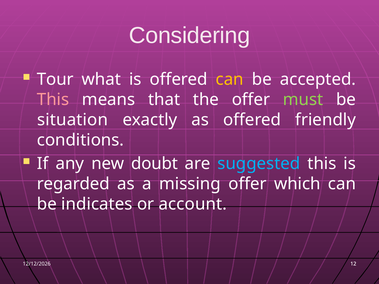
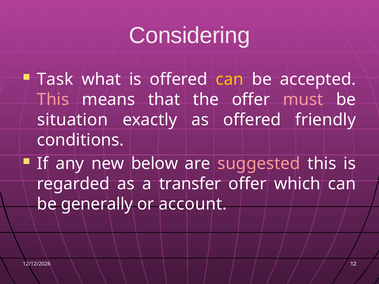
Tour: Tour -> Task
must colour: light green -> pink
doubt: doubt -> below
suggested colour: light blue -> pink
missing: missing -> transfer
indicates: indicates -> generally
